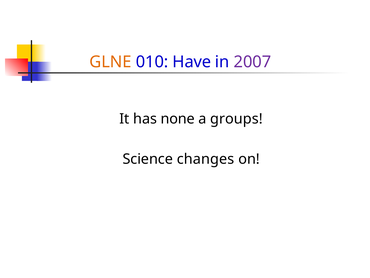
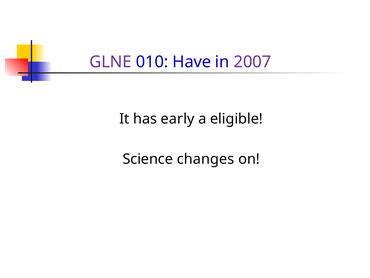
GLNE colour: orange -> purple
none: none -> early
groups: groups -> eligible
